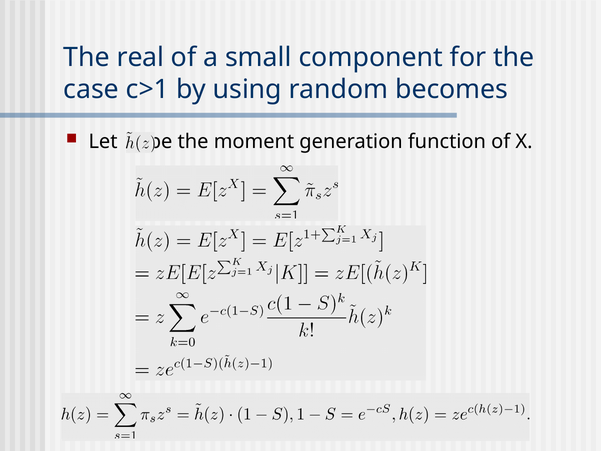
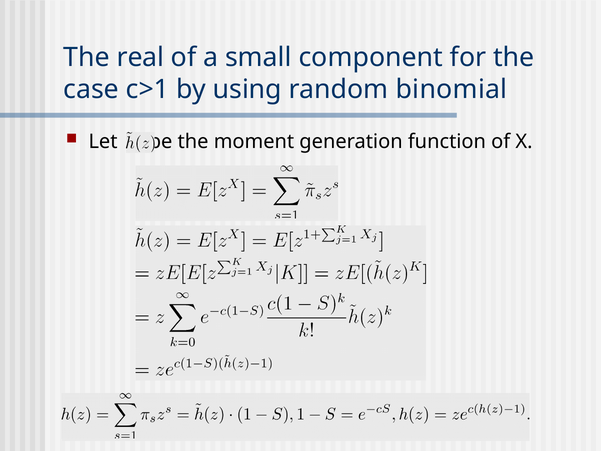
becomes: becomes -> binomial
